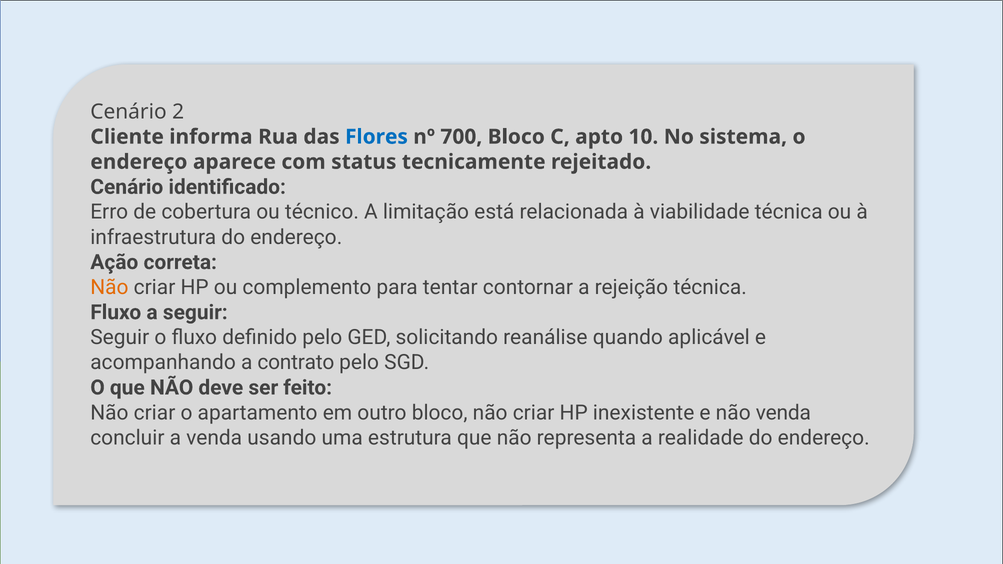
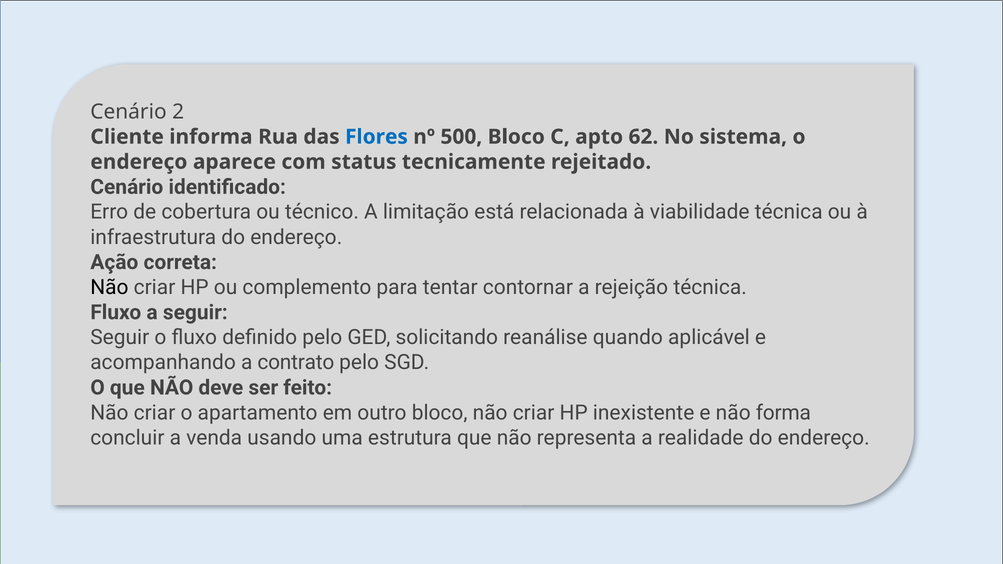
700: 700 -> 500
10: 10 -> 62
Não at (109, 287) colour: orange -> black
não venda: venda -> forma
